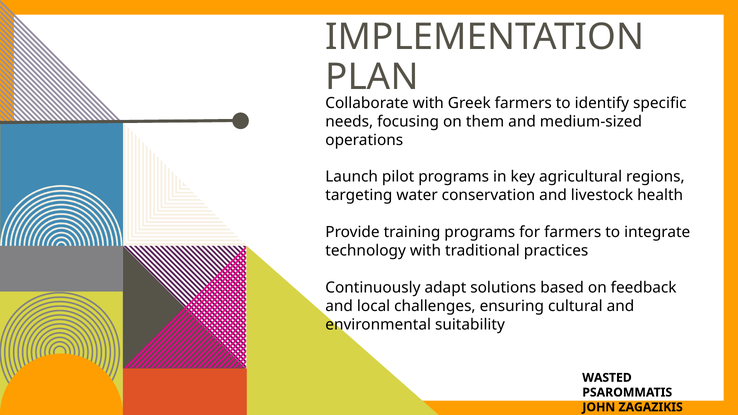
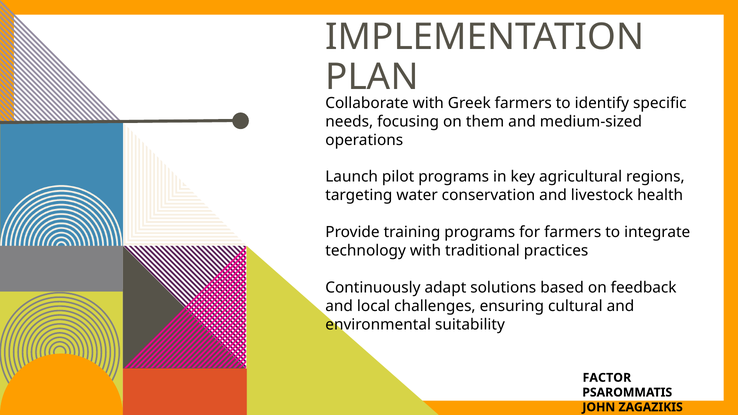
WASTED: WASTED -> FACTOR
